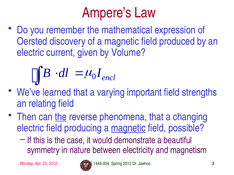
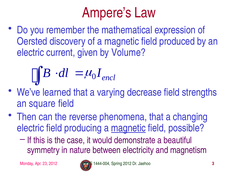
important: important -> decrease
relating: relating -> square
the at (61, 117) underline: present -> none
